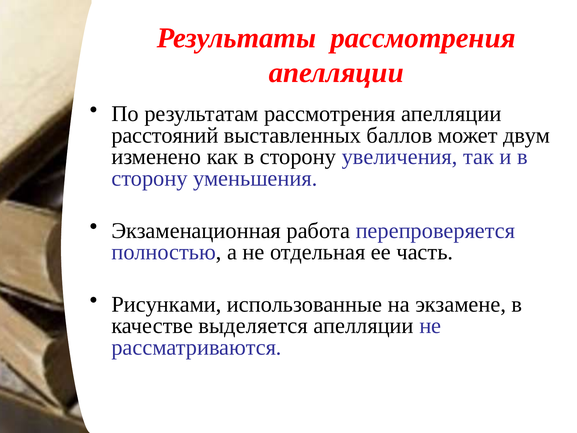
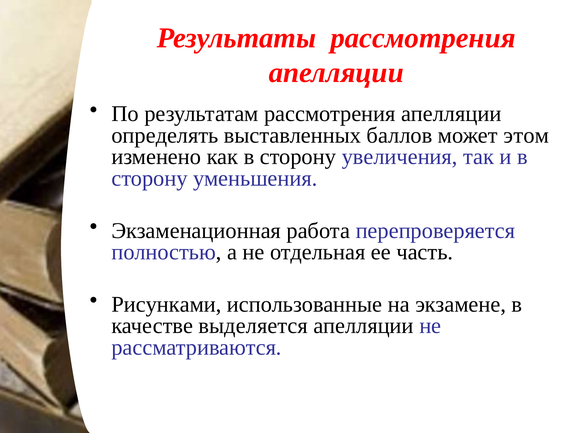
расстояний: расстояний -> определять
двум: двум -> этом
